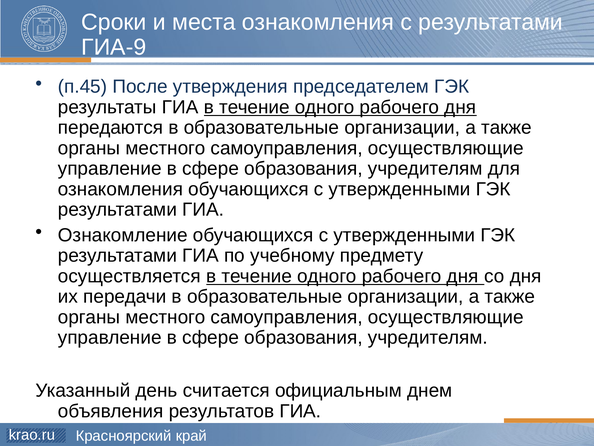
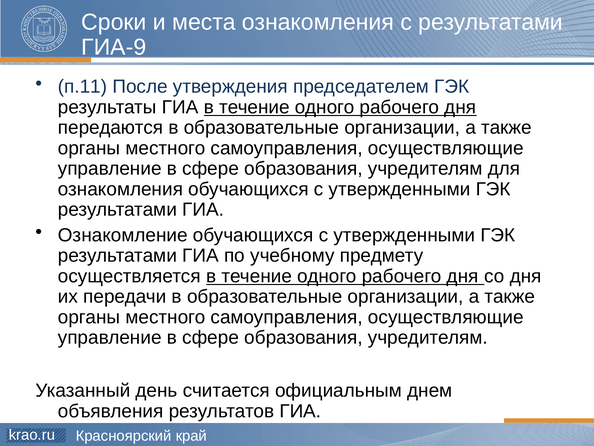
п.45: п.45 -> п.11
